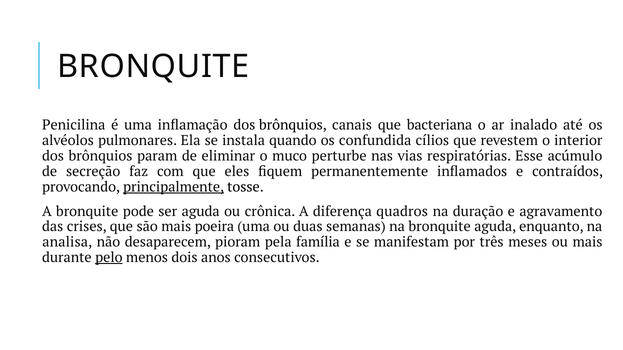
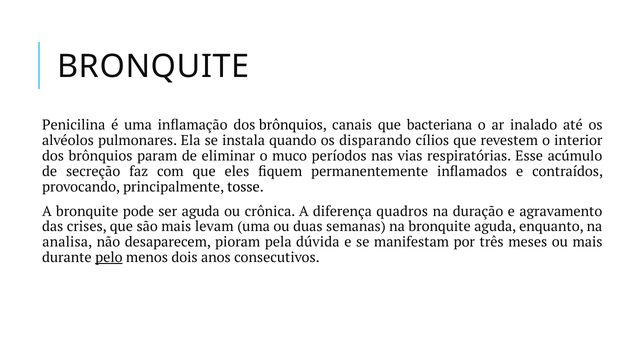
confundida: confundida -> disparando
perturbe: perturbe -> períodos
principalmente underline: present -> none
poeira: poeira -> levam
família: família -> dúvida
